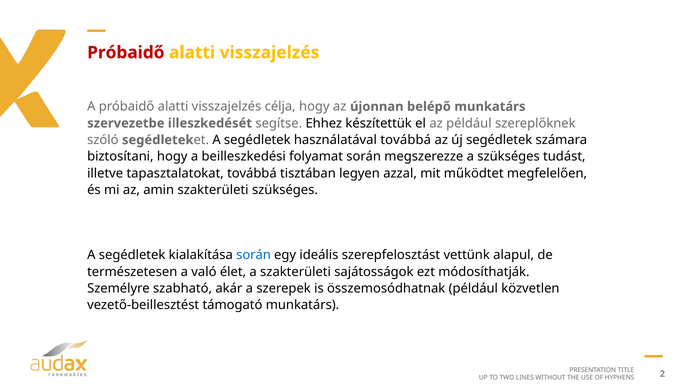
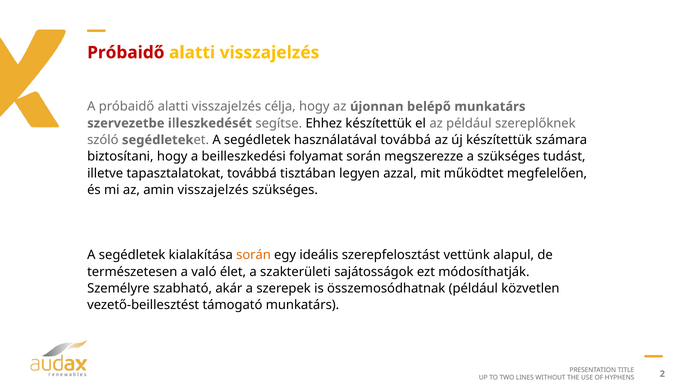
új segédletek: segédletek -> készítettük
amin szakterületi: szakterületi -> visszajelzés
során at (254, 255) colour: blue -> orange
